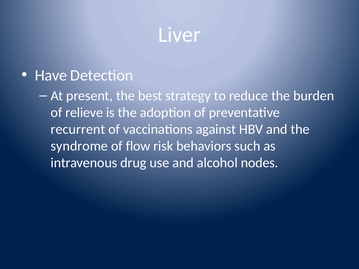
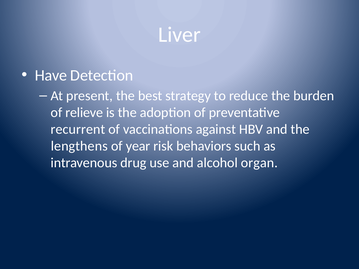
syndrome: syndrome -> lengthens
flow: flow -> year
nodes: nodes -> organ
